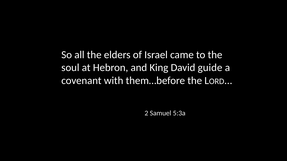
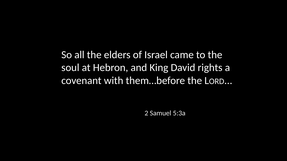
guide: guide -> rights
